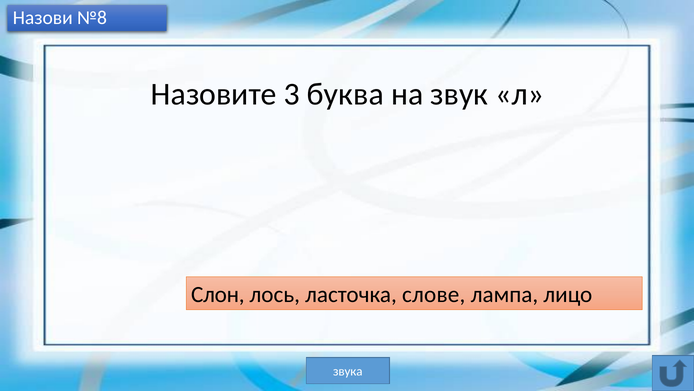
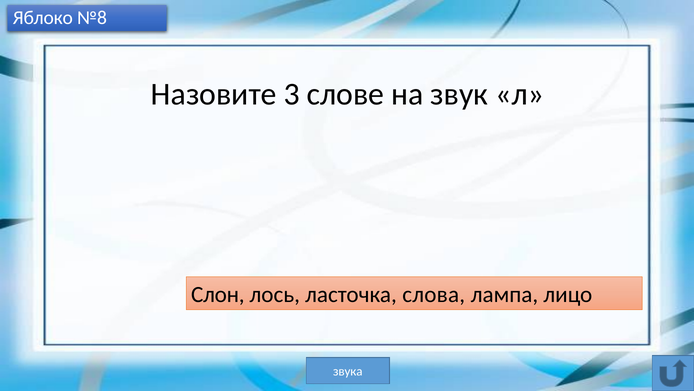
Назови: Назови -> Яблоко
буква: буква -> слове
слове: слове -> слова
